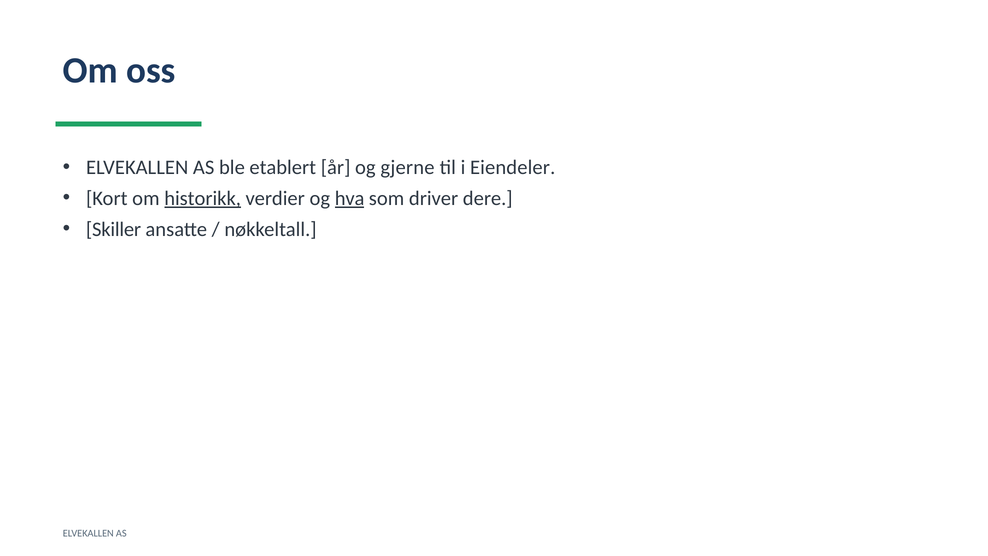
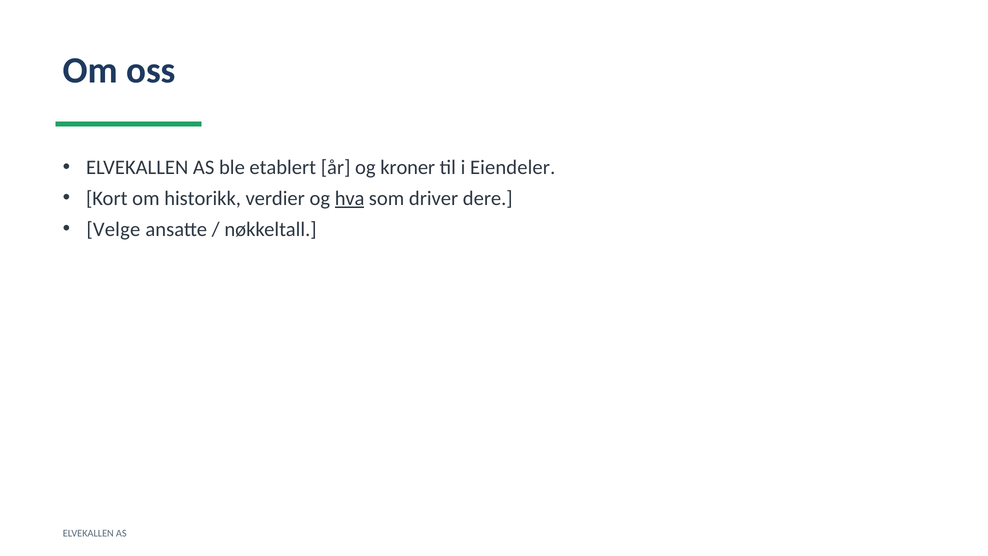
gjerne: gjerne -> kroner
historikk underline: present -> none
Skiller: Skiller -> Velge
